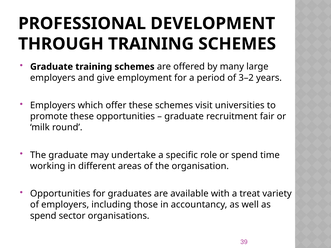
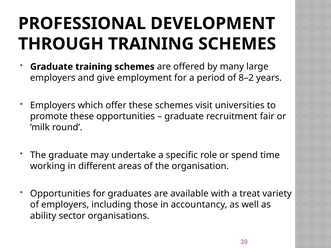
3–2: 3–2 -> 8–2
spend at (43, 216): spend -> ability
